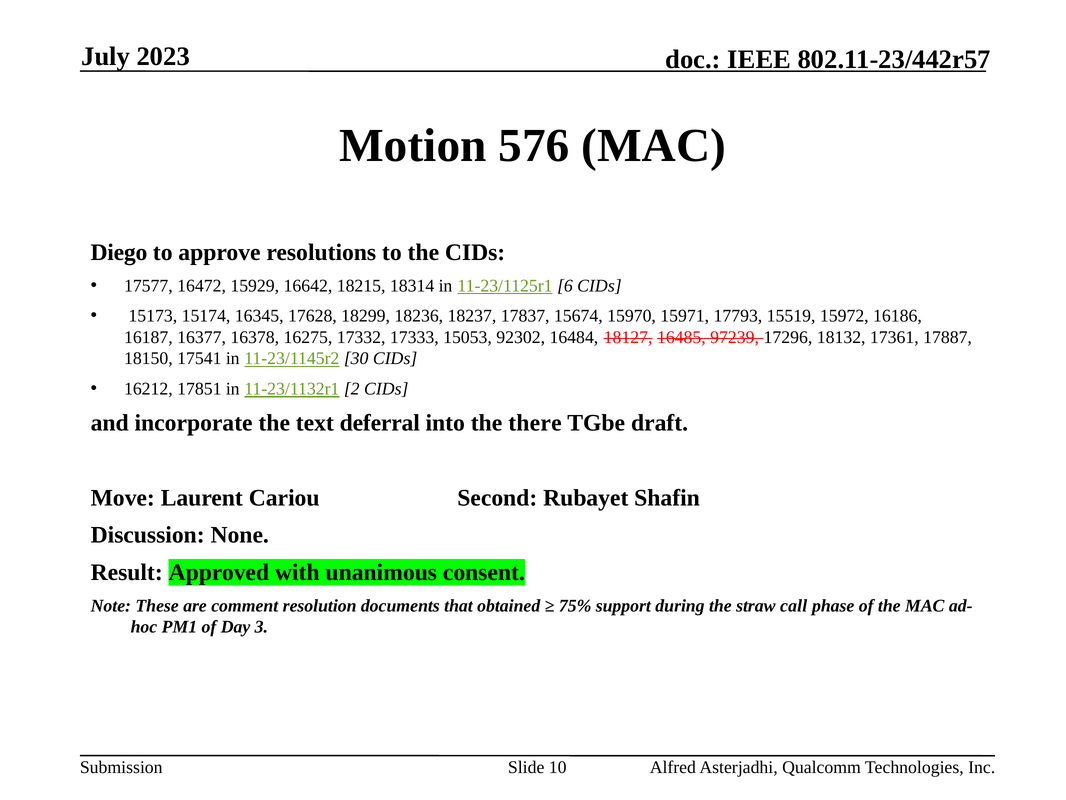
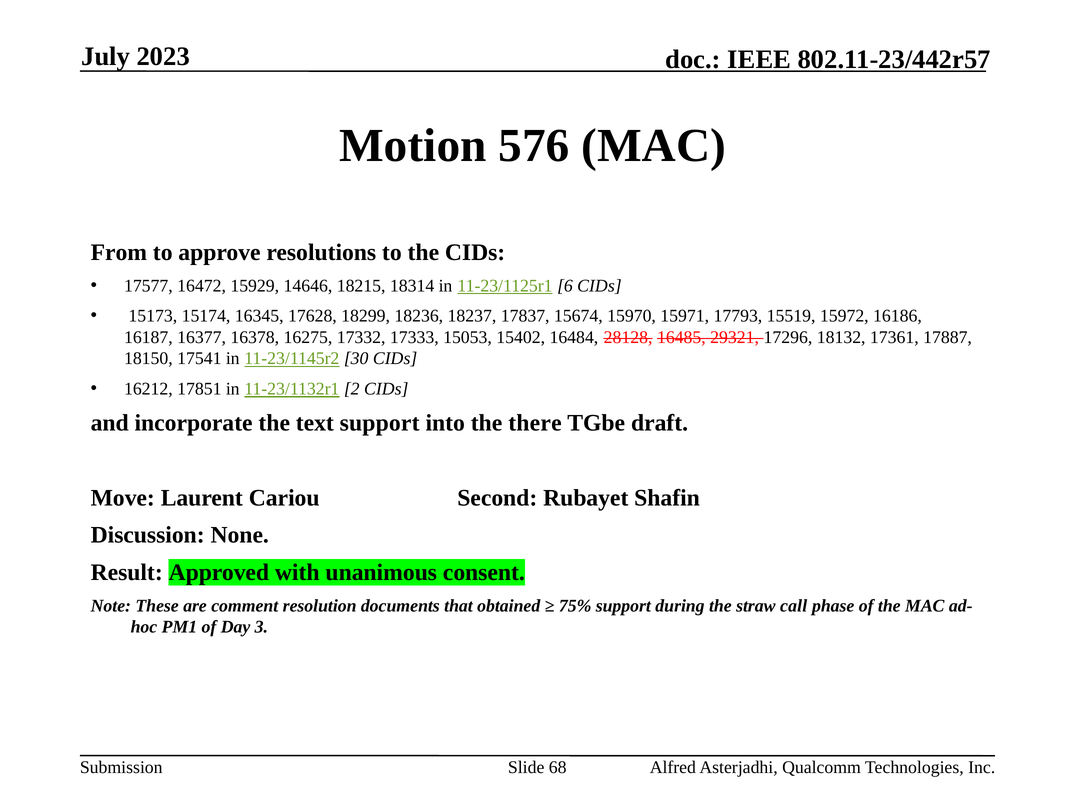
Diego: Diego -> From
16642: 16642 -> 14646
92302: 92302 -> 15402
18127: 18127 -> 28128
97239: 97239 -> 29321
text deferral: deferral -> support
10: 10 -> 68
